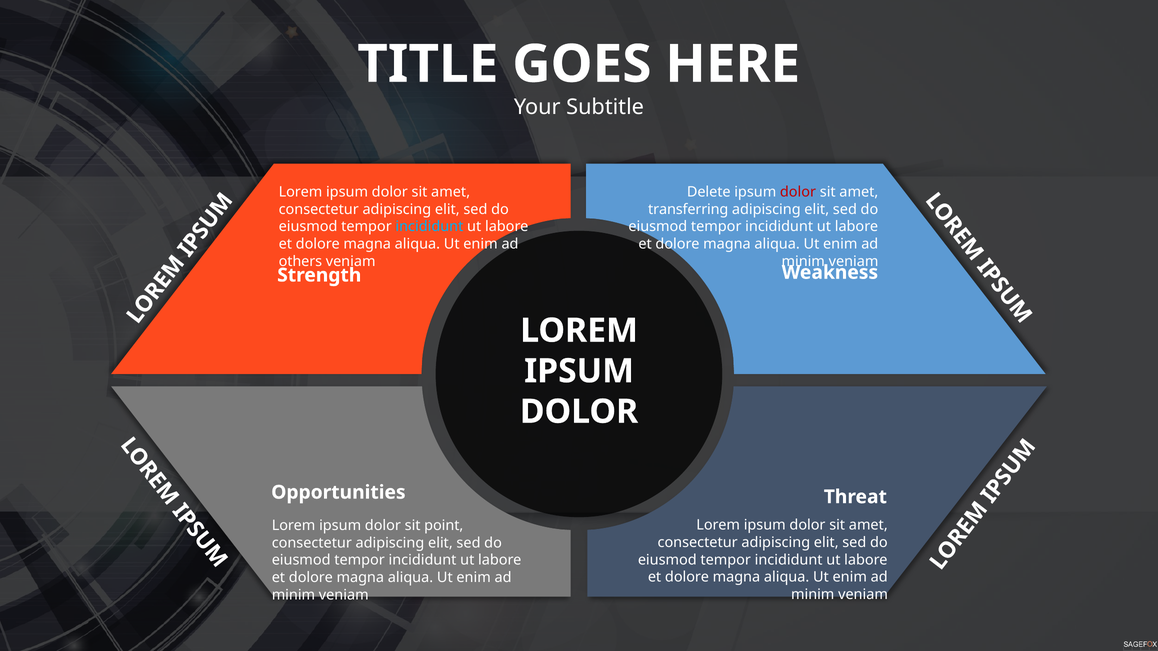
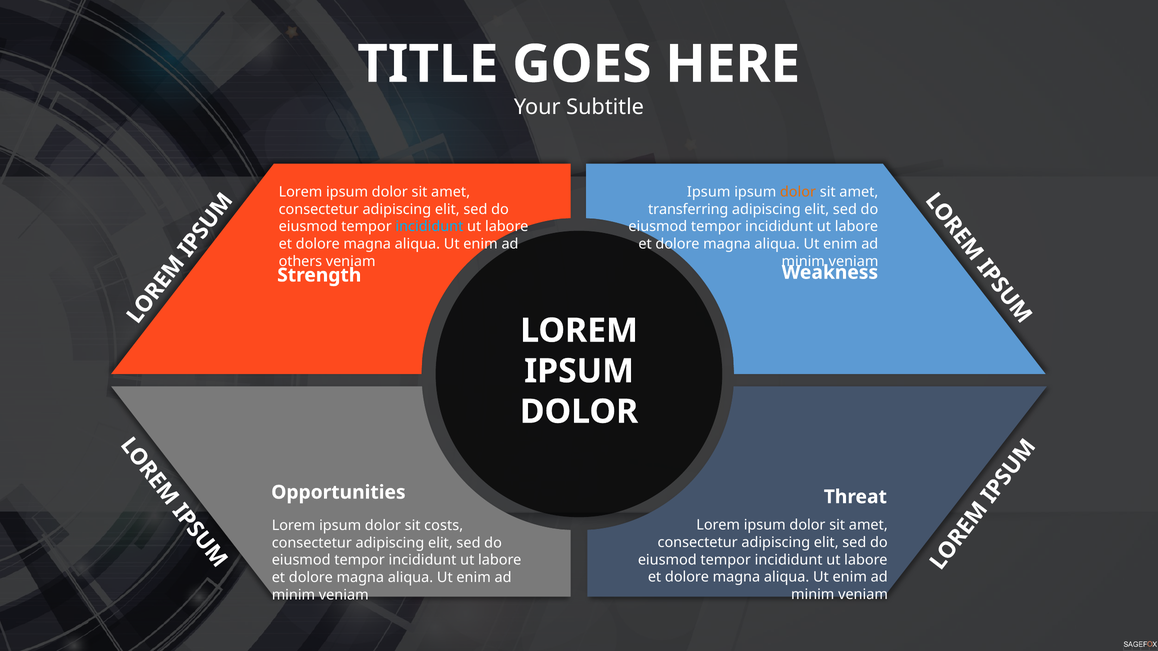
Delete at (709, 192): Delete -> Ipsum
dolor at (798, 192) colour: red -> orange
point: point -> costs
